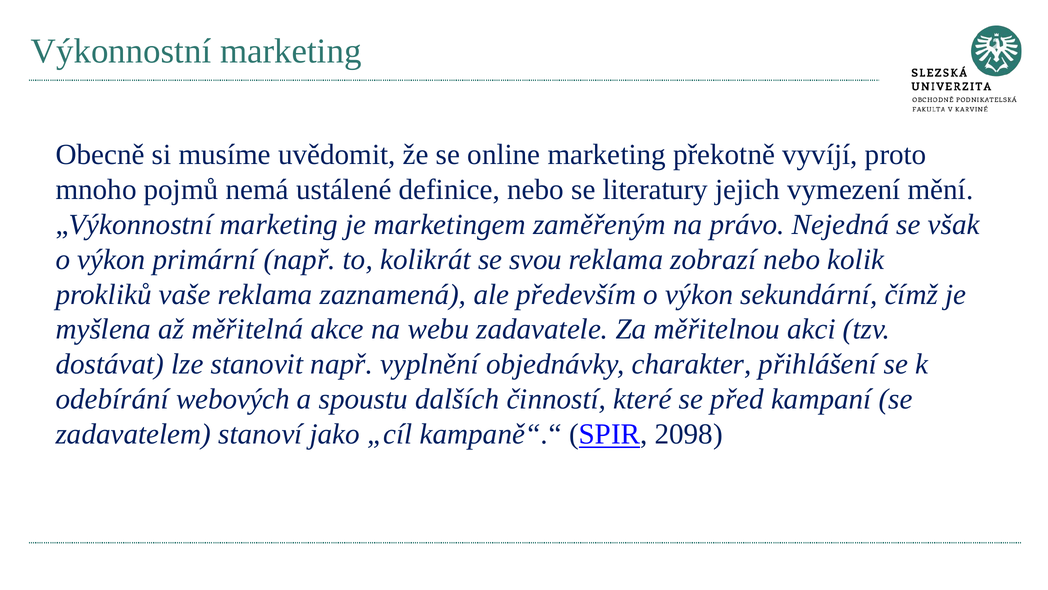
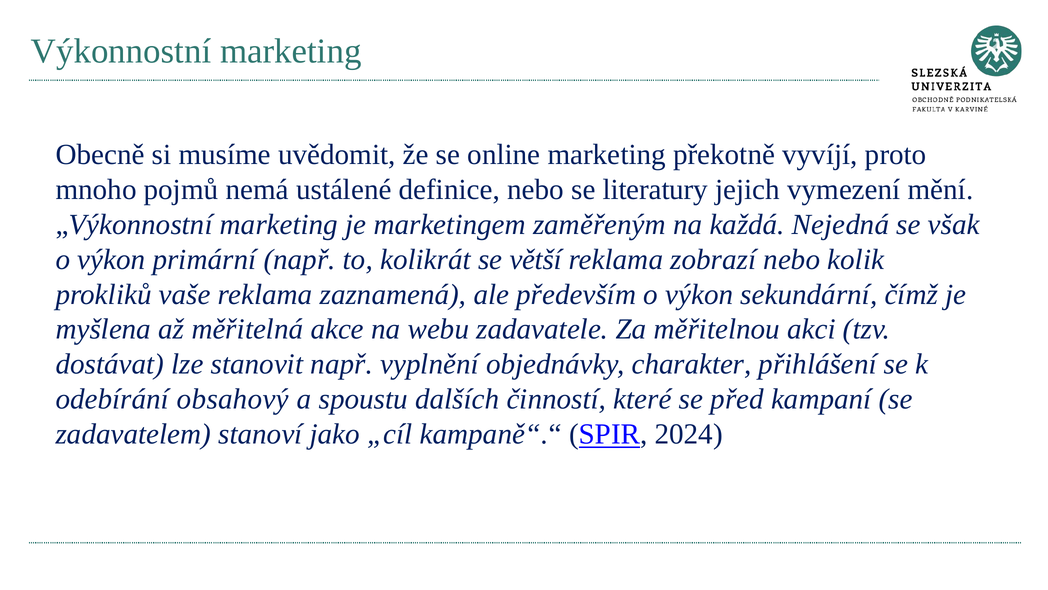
právo: právo -> každá
svou: svou -> větší
webových: webových -> obsahový
2098: 2098 -> 2024
